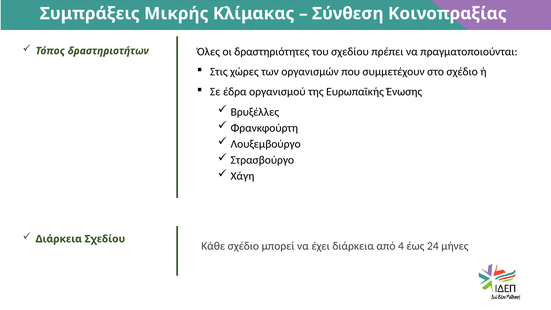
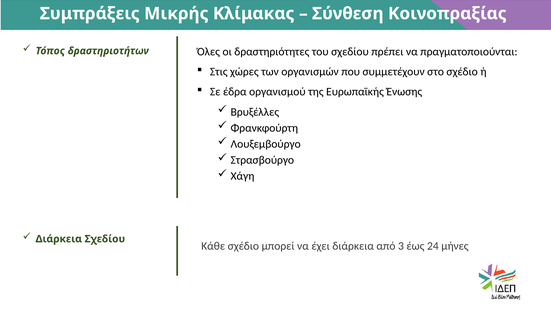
4: 4 -> 3
